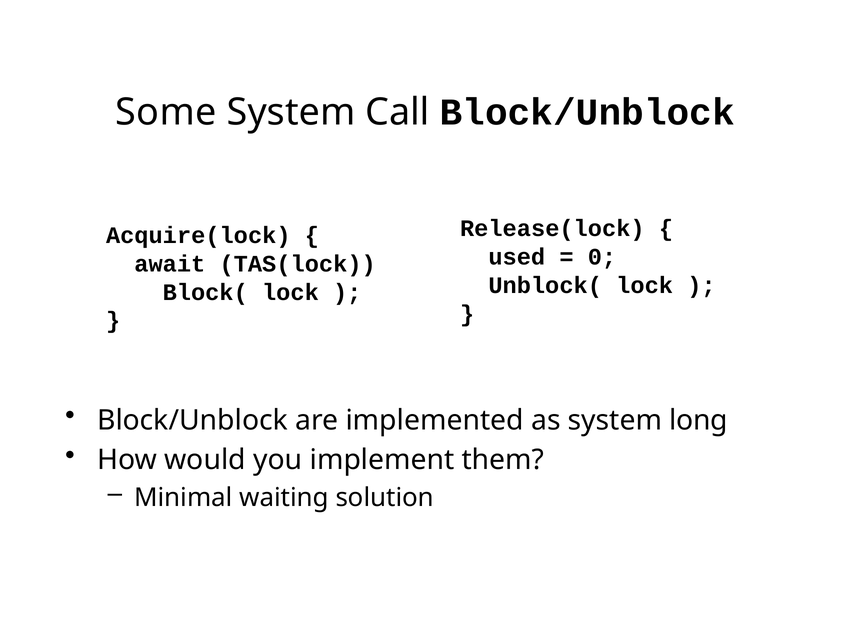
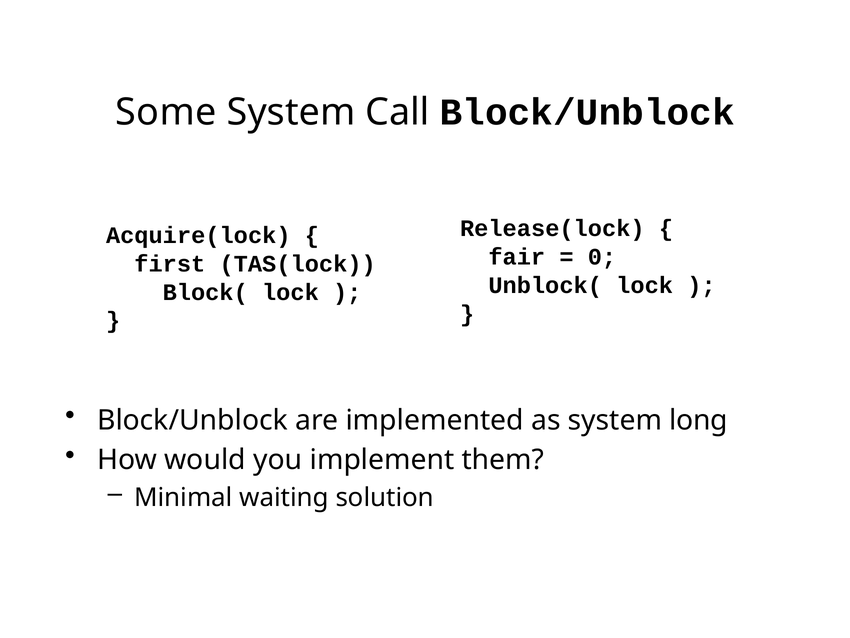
used: used -> fair
await: await -> first
